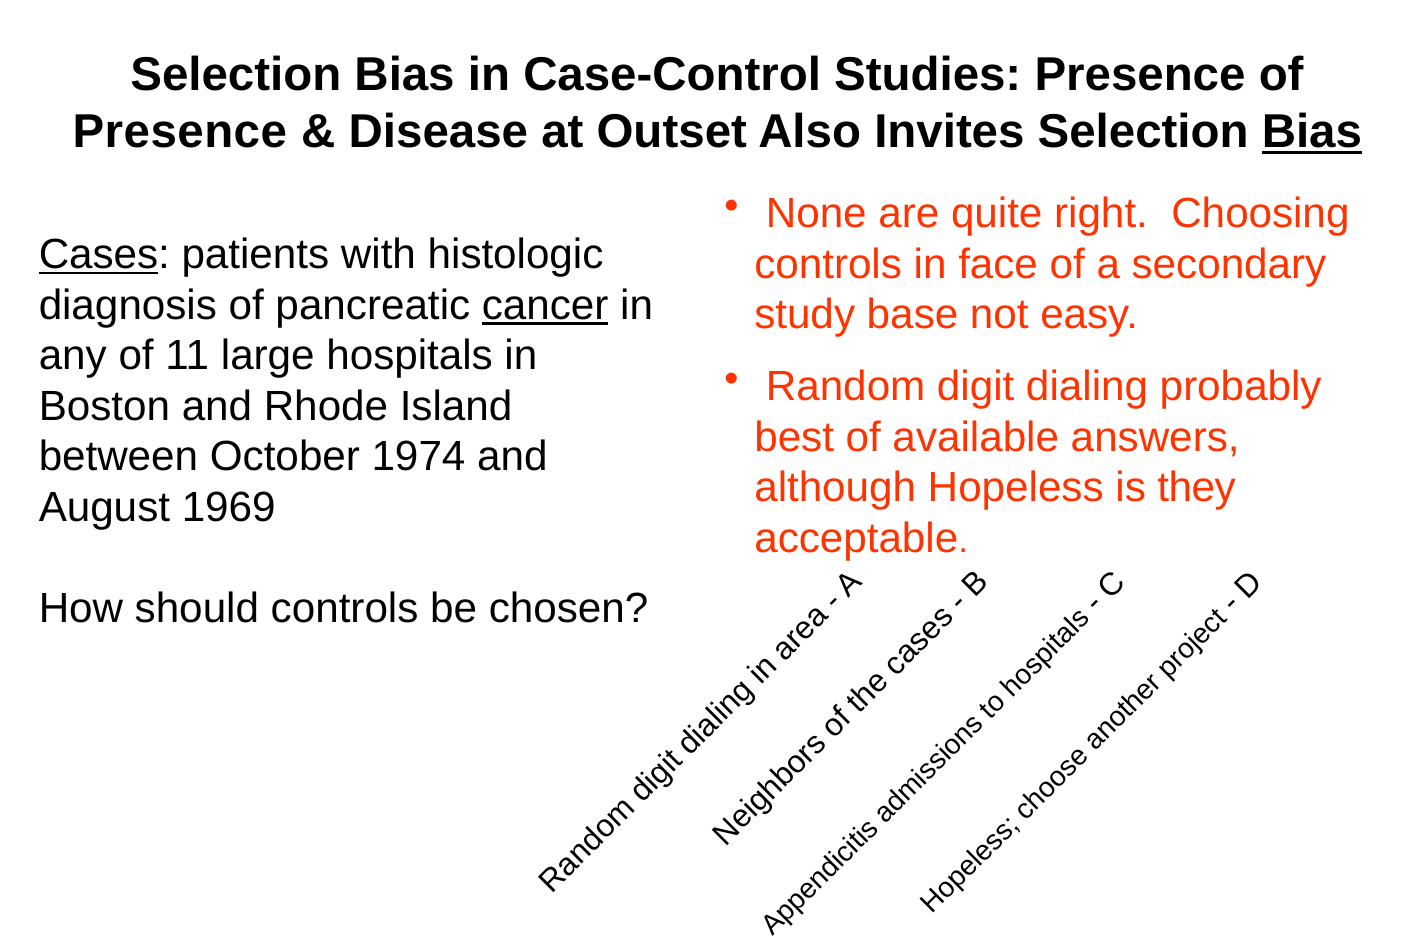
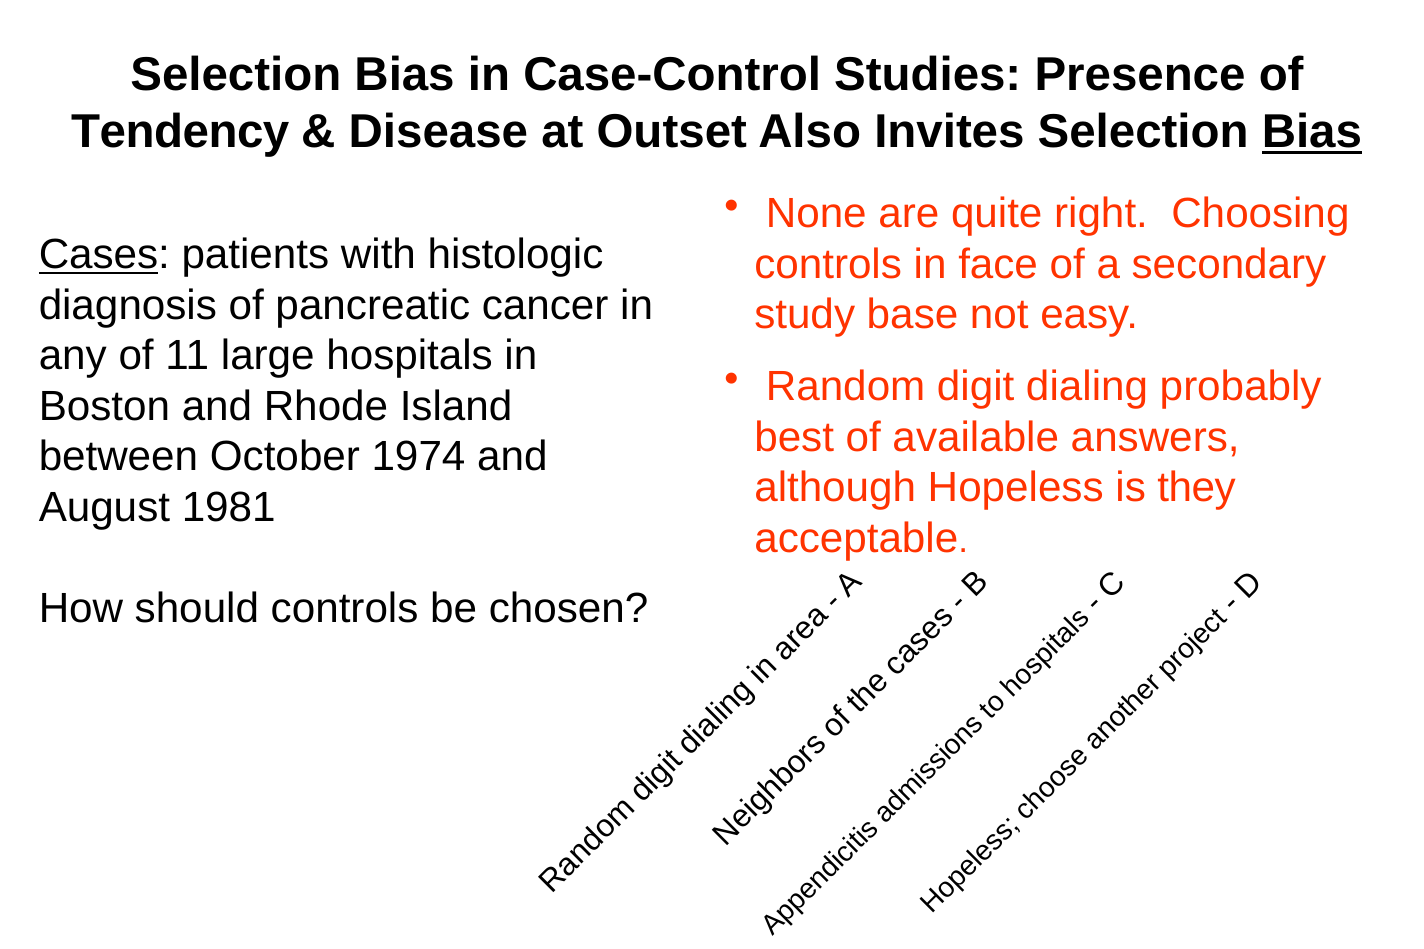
Presence at (180, 132): Presence -> Tendency
cancer underline: present -> none
1969: 1969 -> 1981
